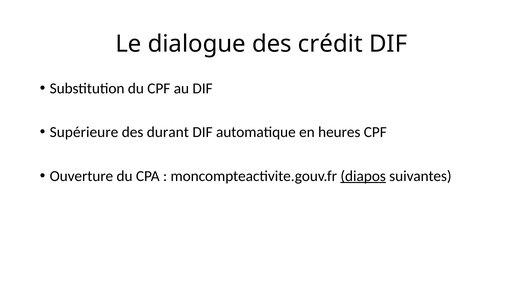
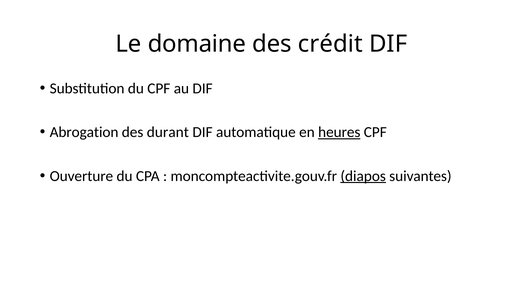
dialogue: dialogue -> domaine
Supérieure: Supérieure -> Abrogation
heures underline: none -> present
